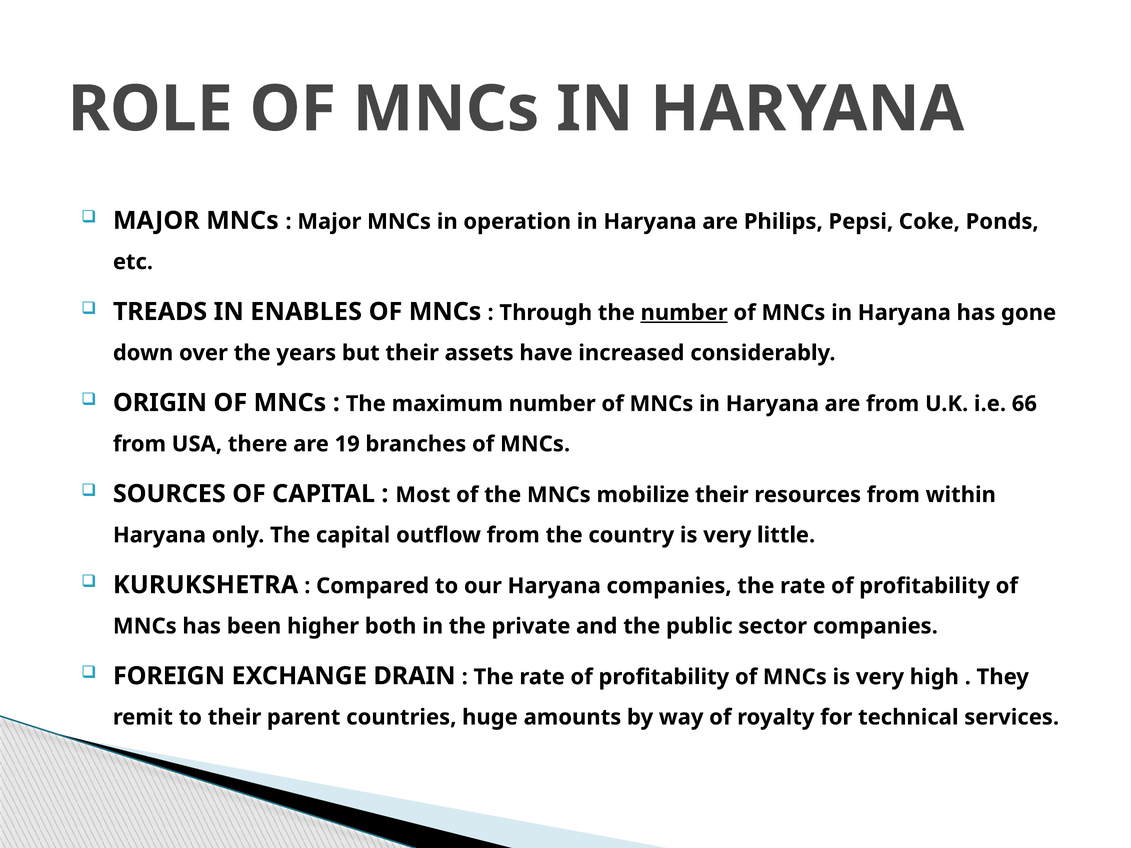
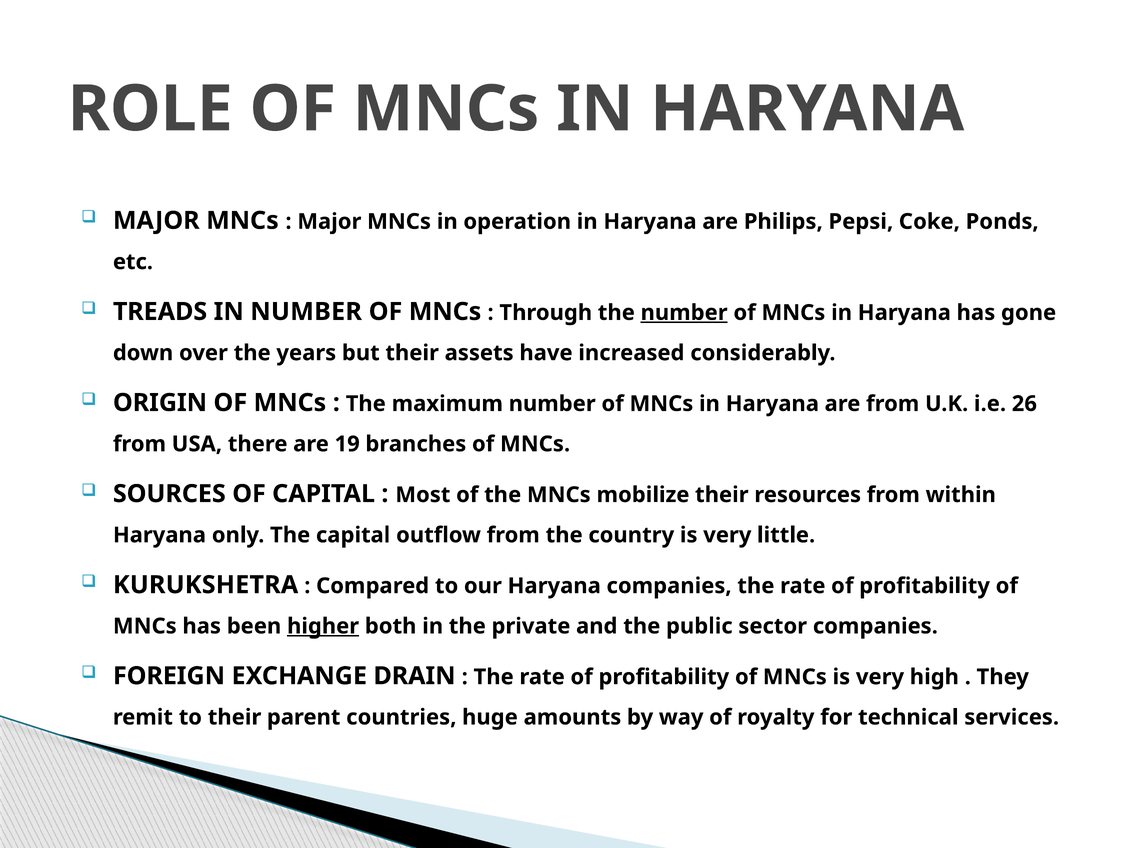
IN ENABLES: ENABLES -> NUMBER
66: 66 -> 26
higher underline: none -> present
